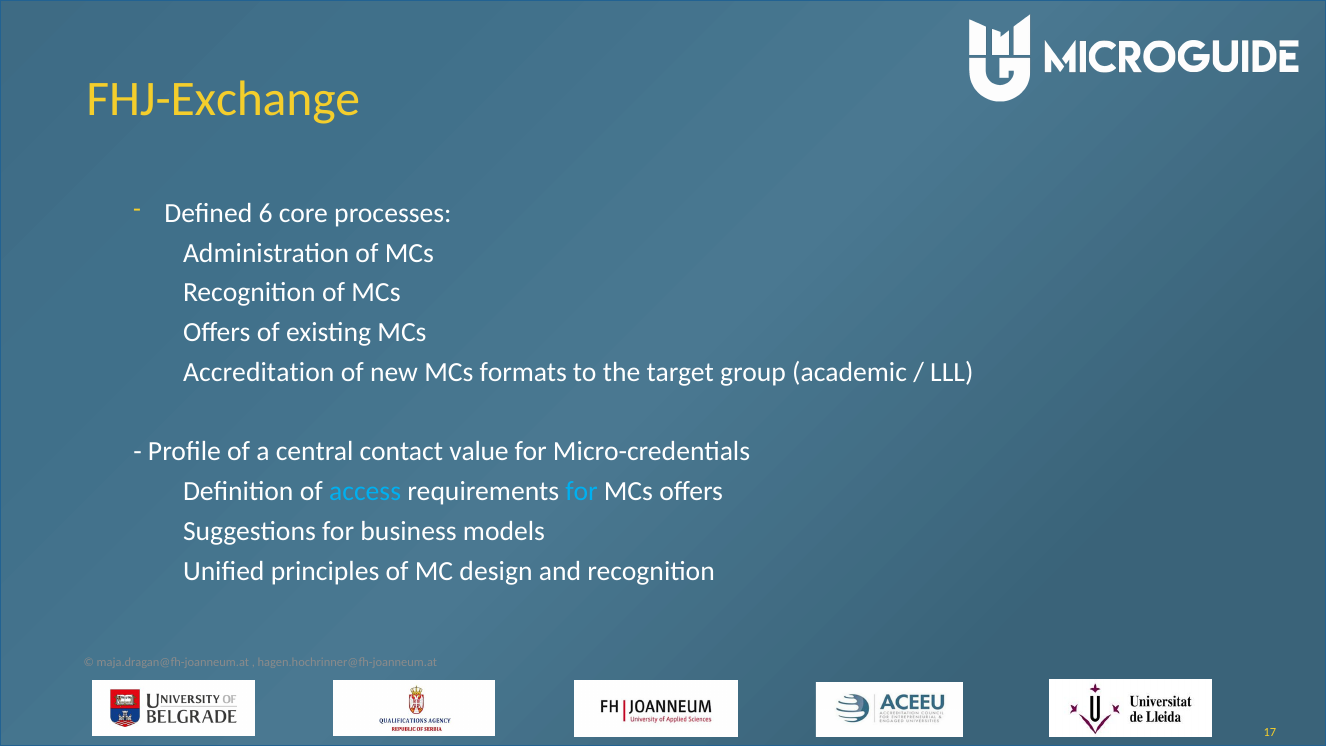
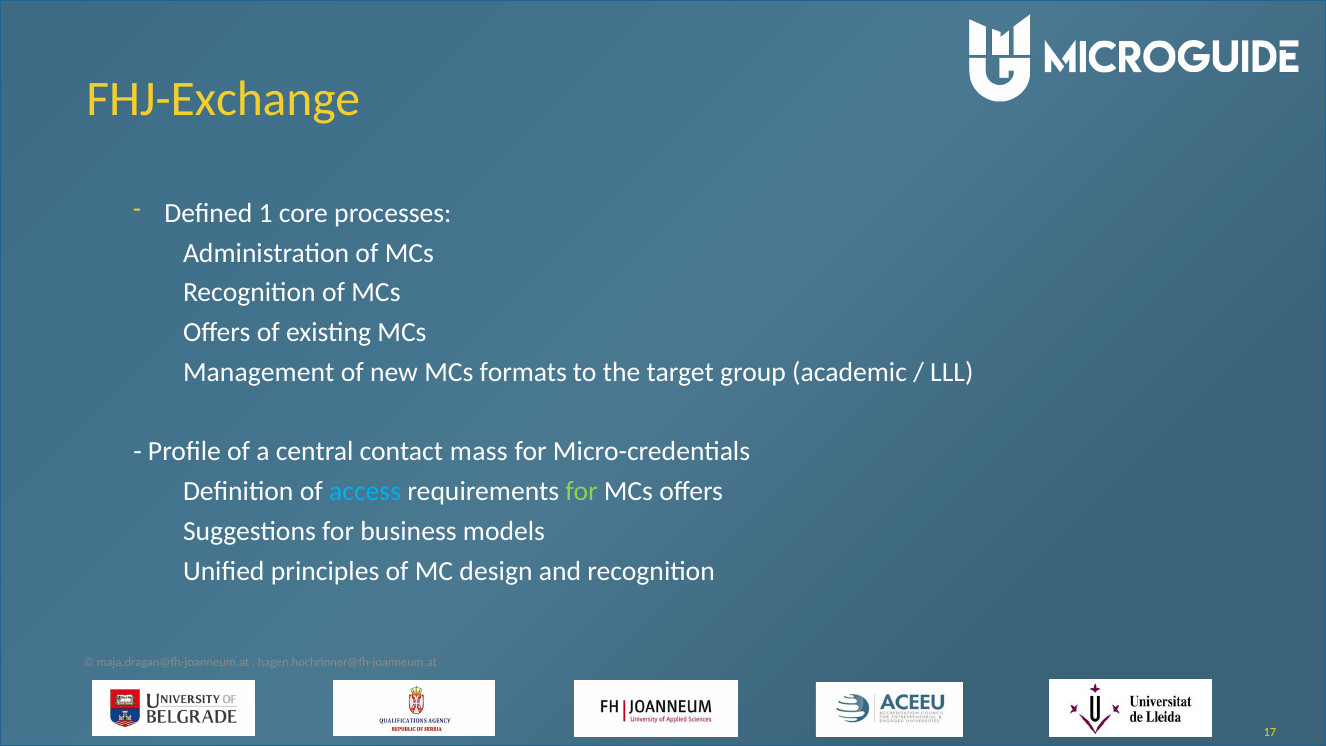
6: 6 -> 1
Accreditation: Accreditation -> Management
value: value -> mass
for at (582, 492) colour: light blue -> light green
